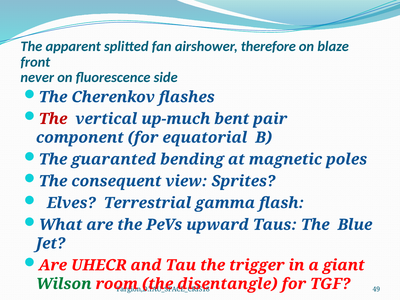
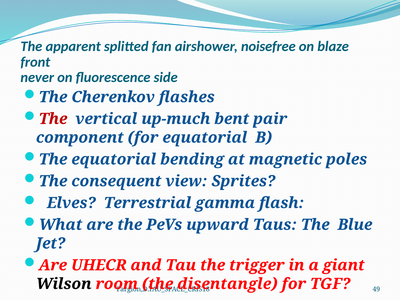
therefore: therefore -> noisefree
The guaranted: guaranted -> equatorial
Wilson colour: green -> black
